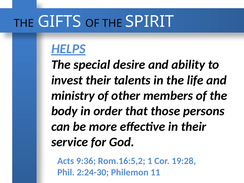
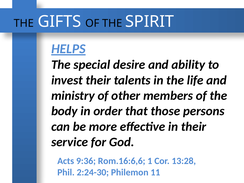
Rom.16:5,2: Rom.16:5,2 -> Rom.16:6,6
19:28: 19:28 -> 13:28
